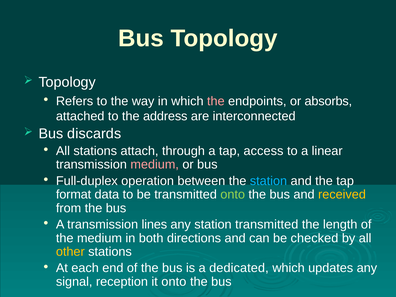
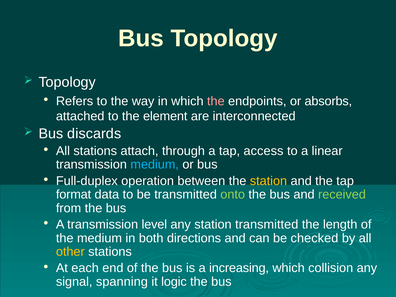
address: address -> element
medium at (155, 165) colour: pink -> light blue
station at (268, 181) colour: light blue -> yellow
received colour: yellow -> light green
lines: lines -> level
dedicated: dedicated -> increasing
updates: updates -> collision
reception: reception -> spanning
it onto: onto -> logic
